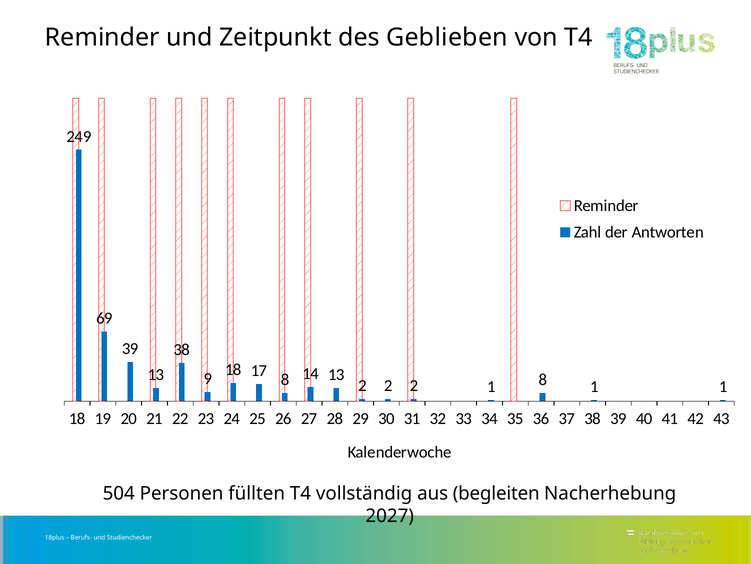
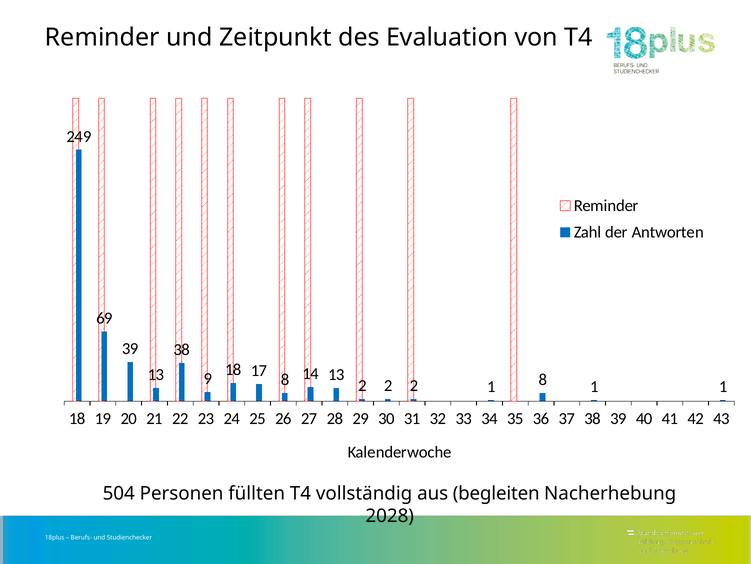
Geblieben: Geblieben -> Evaluation
2027: 2027 -> 2028
